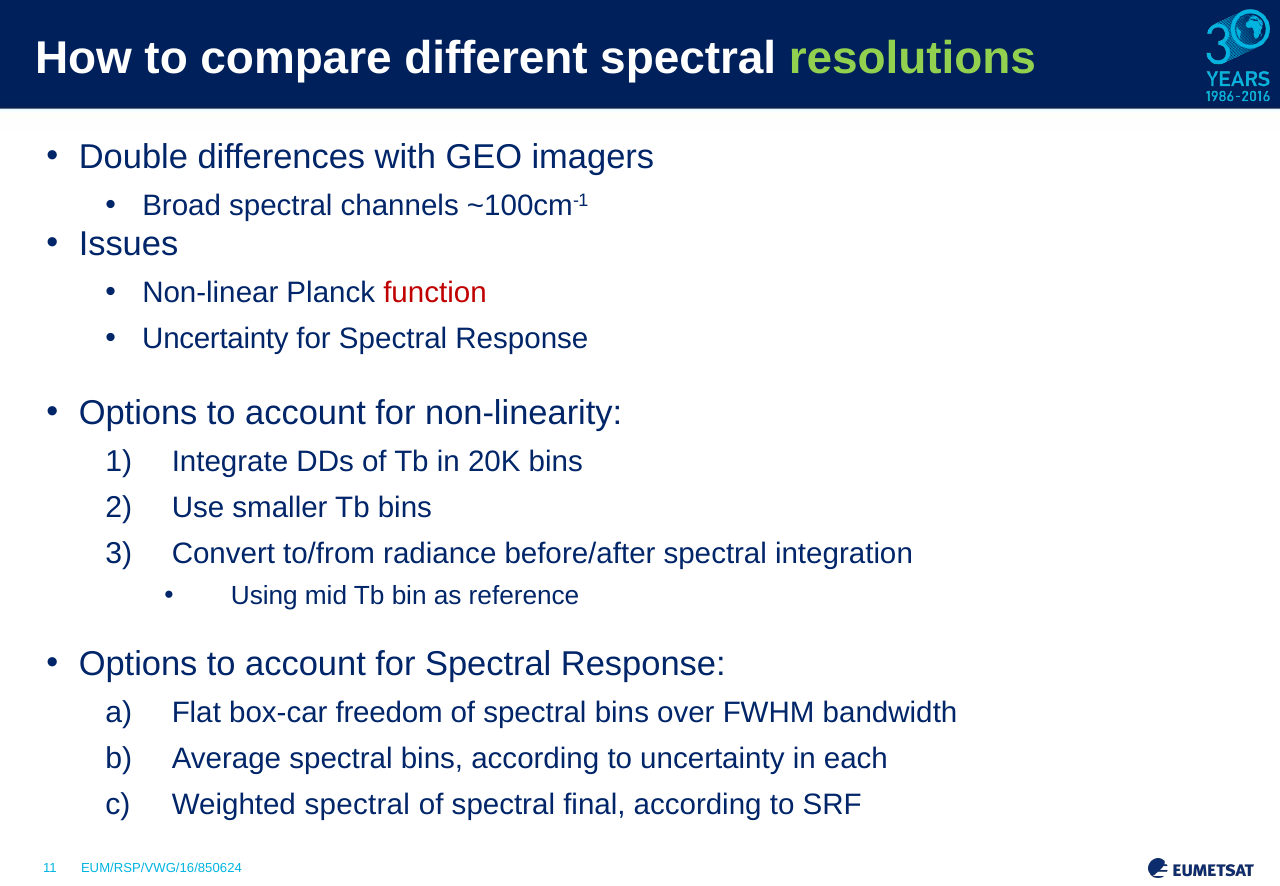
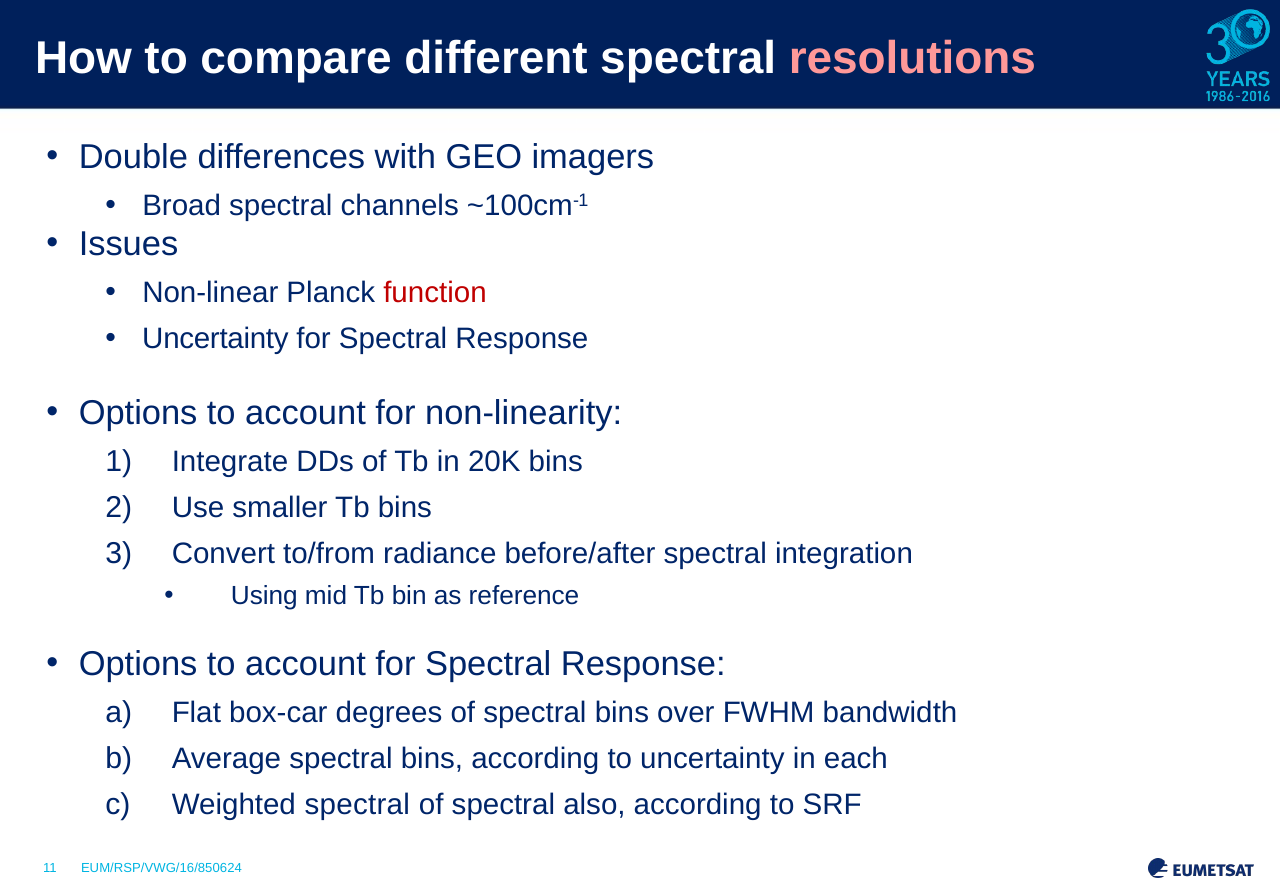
resolutions colour: light green -> pink
freedom: freedom -> degrees
final: final -> also
